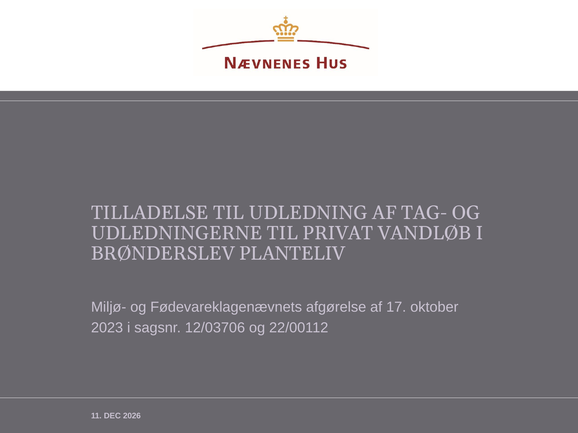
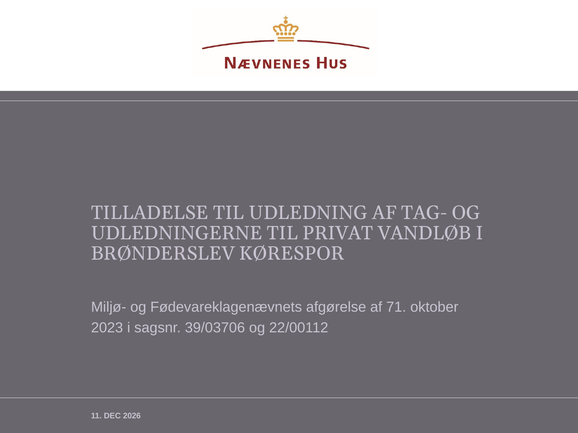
PLANTELIV: PLANTELIV -> KØRESPOR
17: 17 -> 71
12/03706: 12/03706 -> 39/03706
